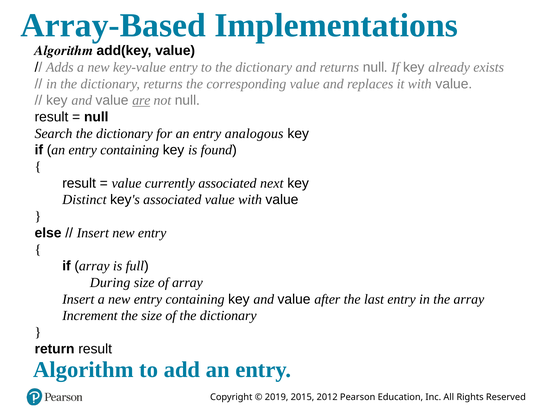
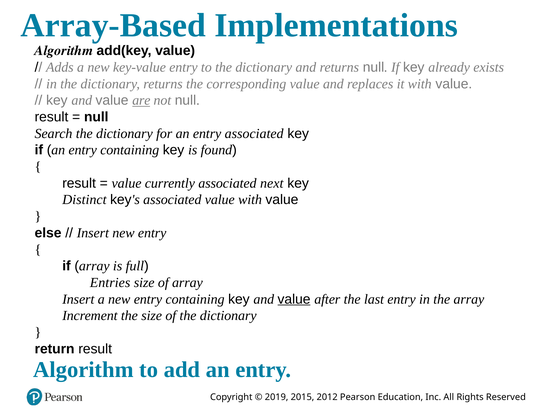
entry analogous: analogous -> associated
During: During -> Entries
value at (294, 299) underline: none -> present
